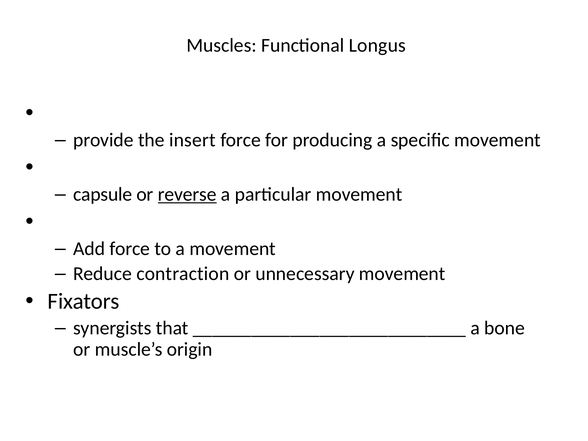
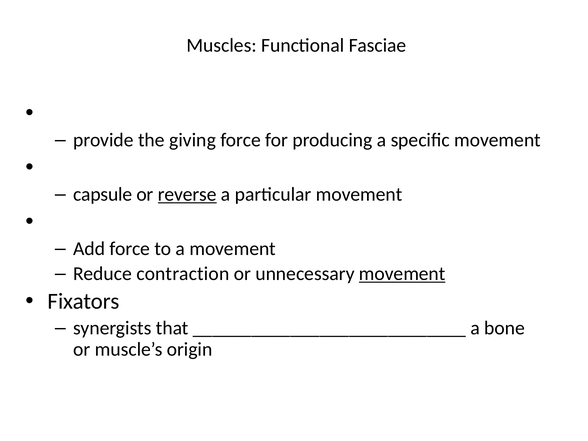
Longus: Longus -> Fasciae
insert: insert -> giving
movement at (402, 274) underline: none -> present
